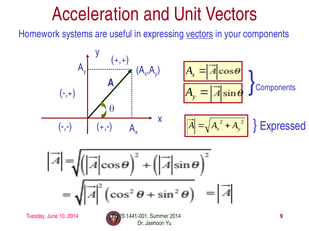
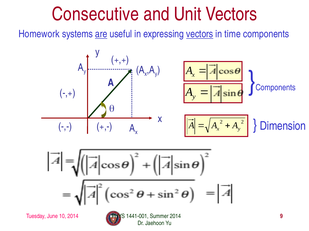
Acceleration: Acceleration -> Consecutive
are underline: none -> present
your: your -> time
Expressed: Expressed -> Dimension
